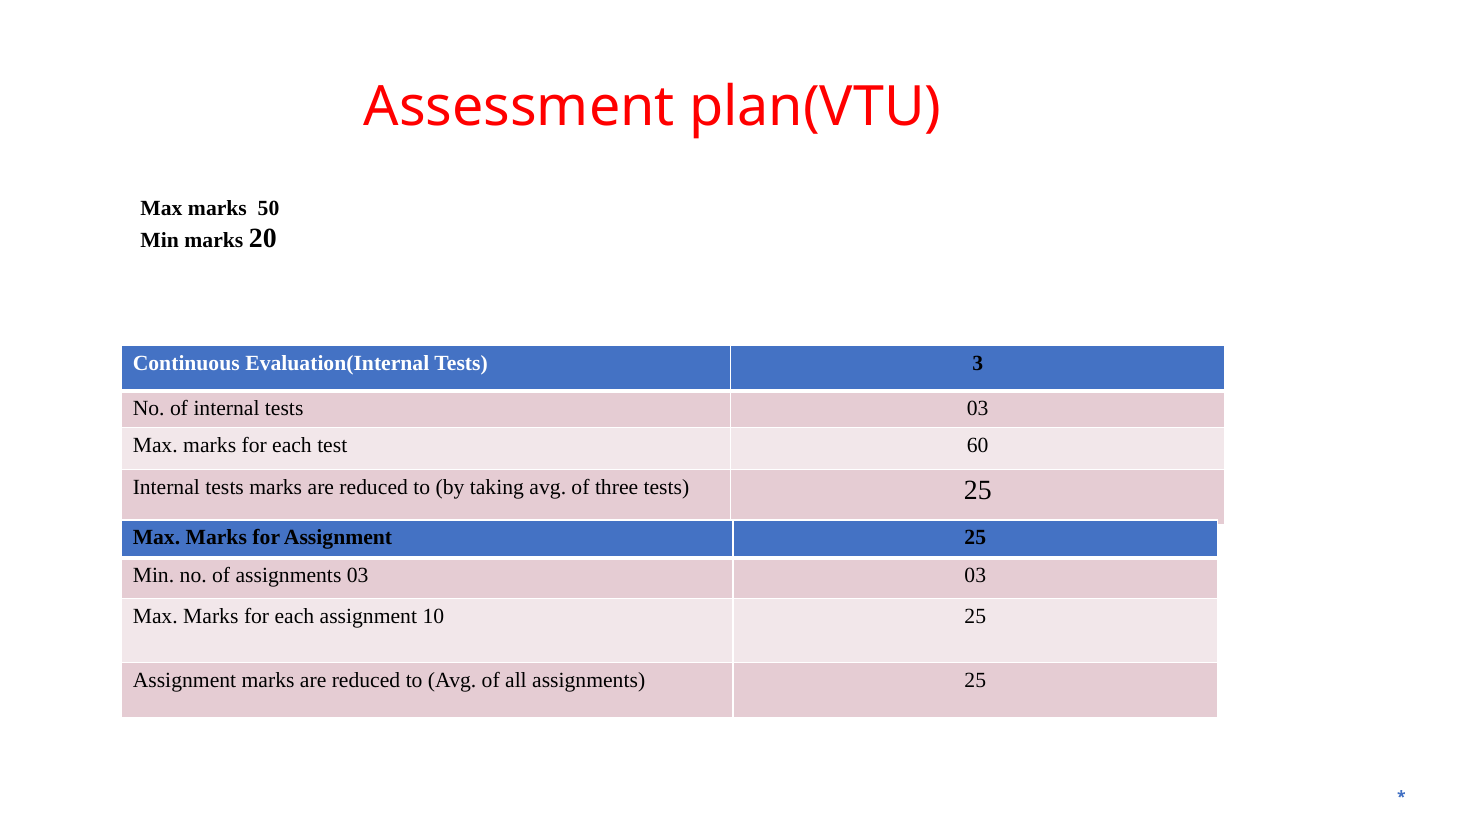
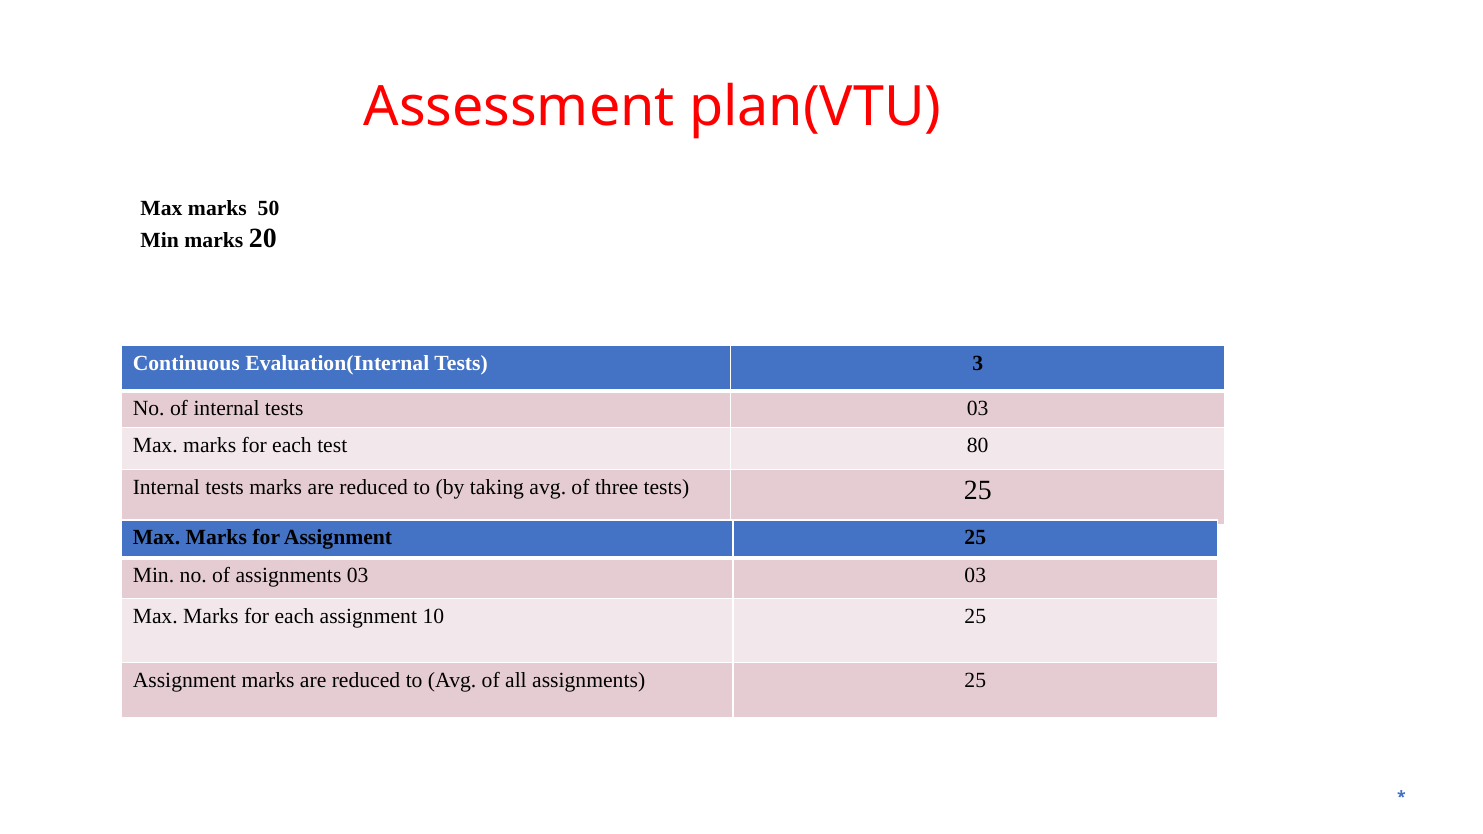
60: 60 -> 80
